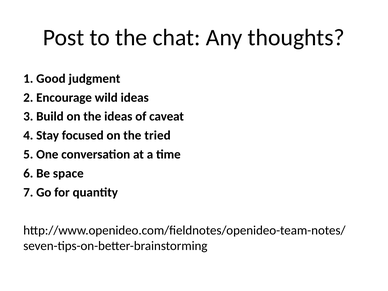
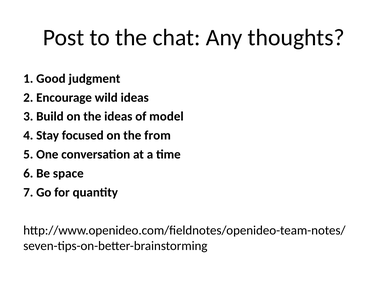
caveat: caveat -> model
tried: tried -> from
